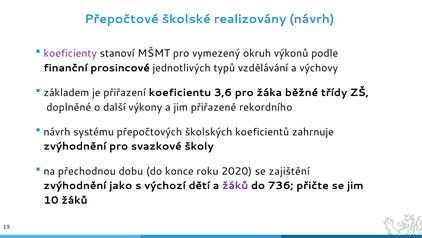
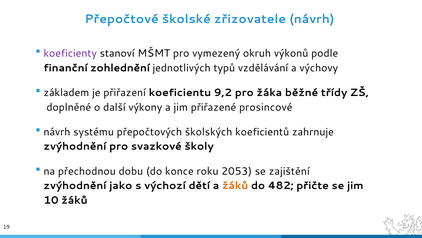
realizovány: realizovány -> zřizovatele
prosincové: prosincové -> zohlednění
3,6: 3,6 -> 9,2
rekordního: rekordního -> prosincové
2020: 2020 -> 2053
žáků at (235, 185) colour: purple -> orange
736: 736 -> 482
